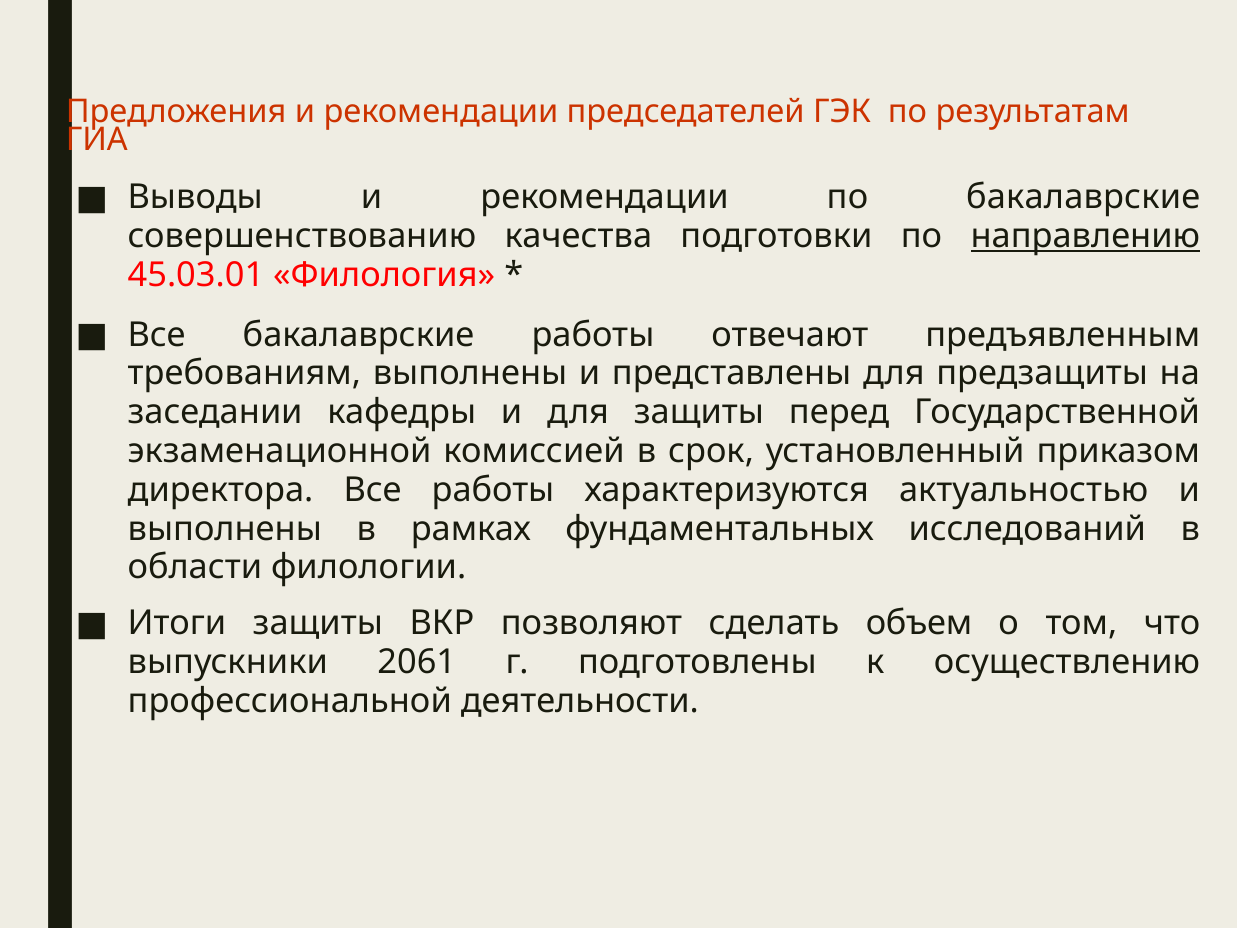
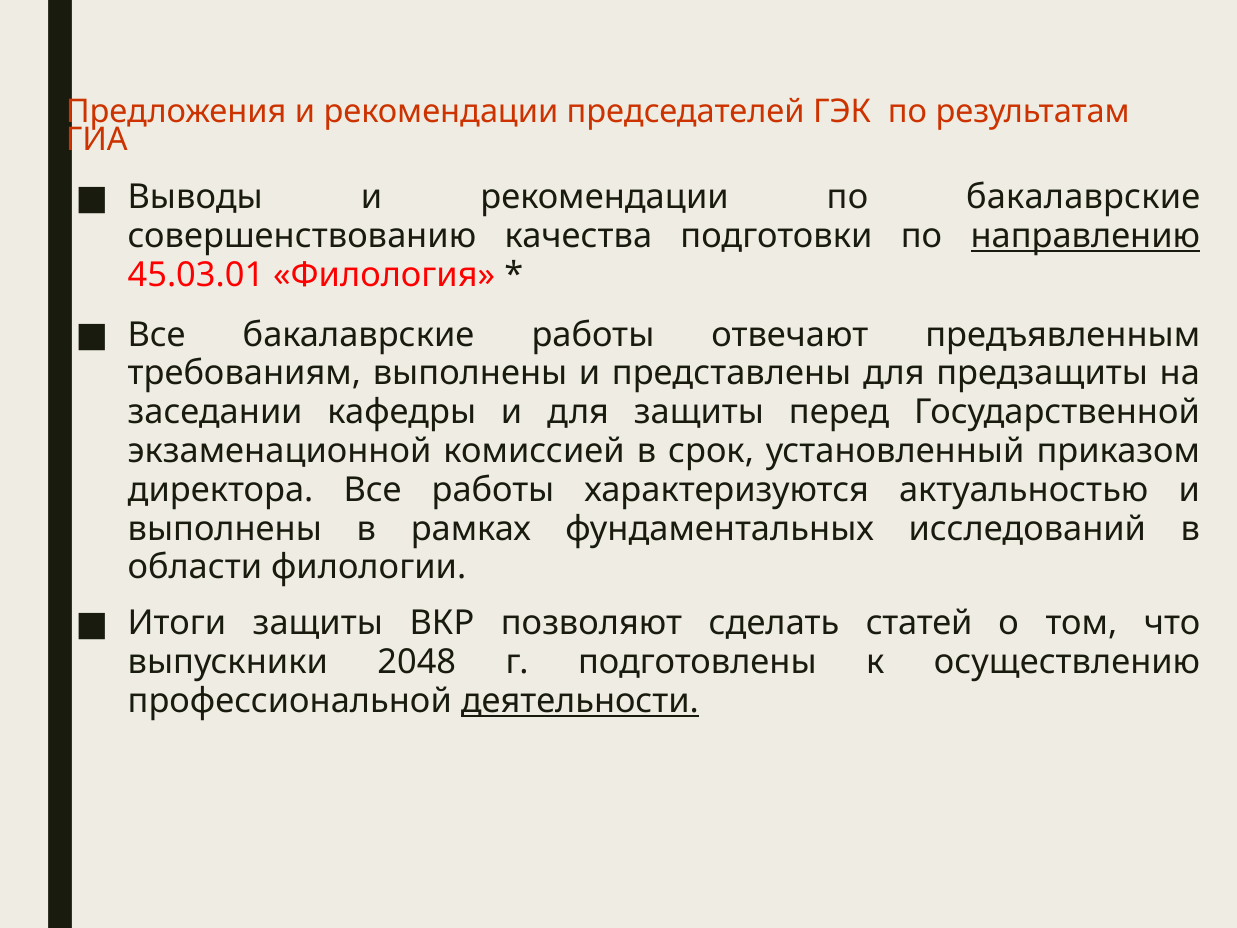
объем: объем -> статей
2061: 2061 -> 2048
деятельности underline: none -> present
